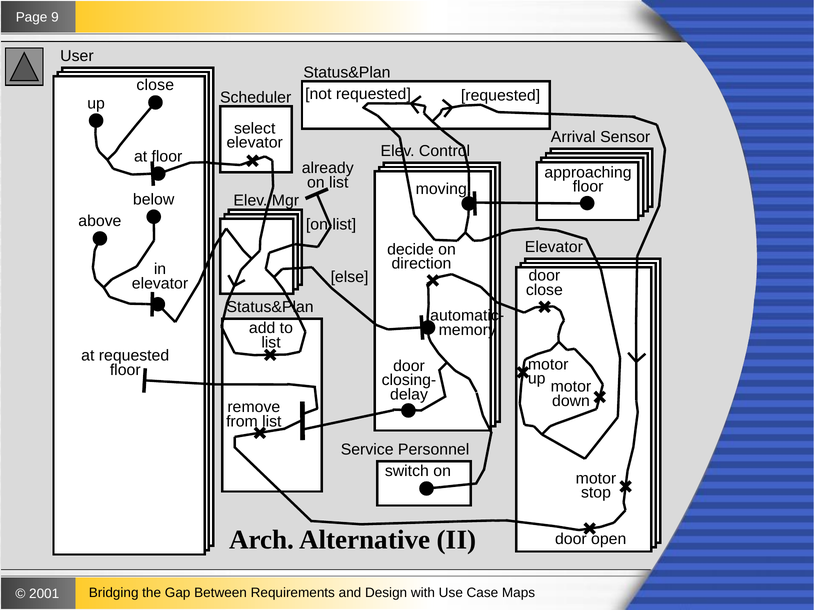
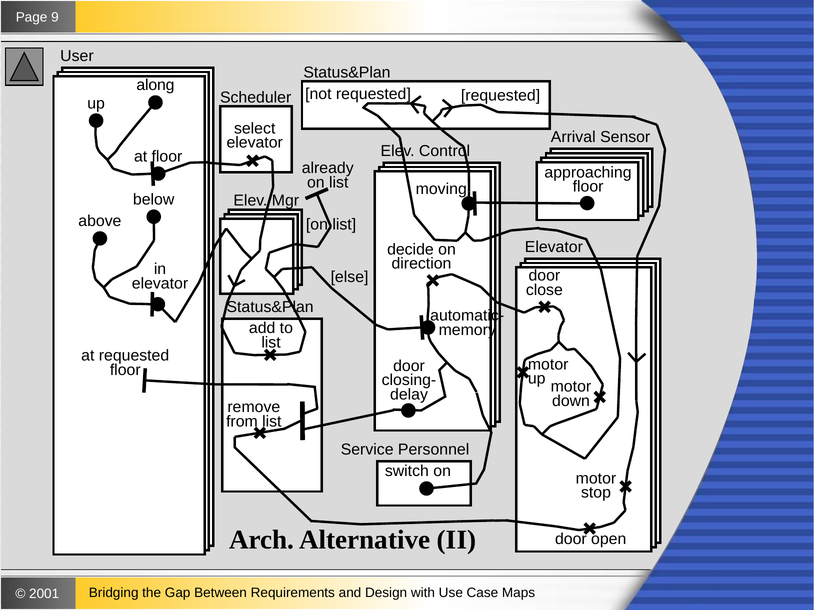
close at (155, 85): close -> along
